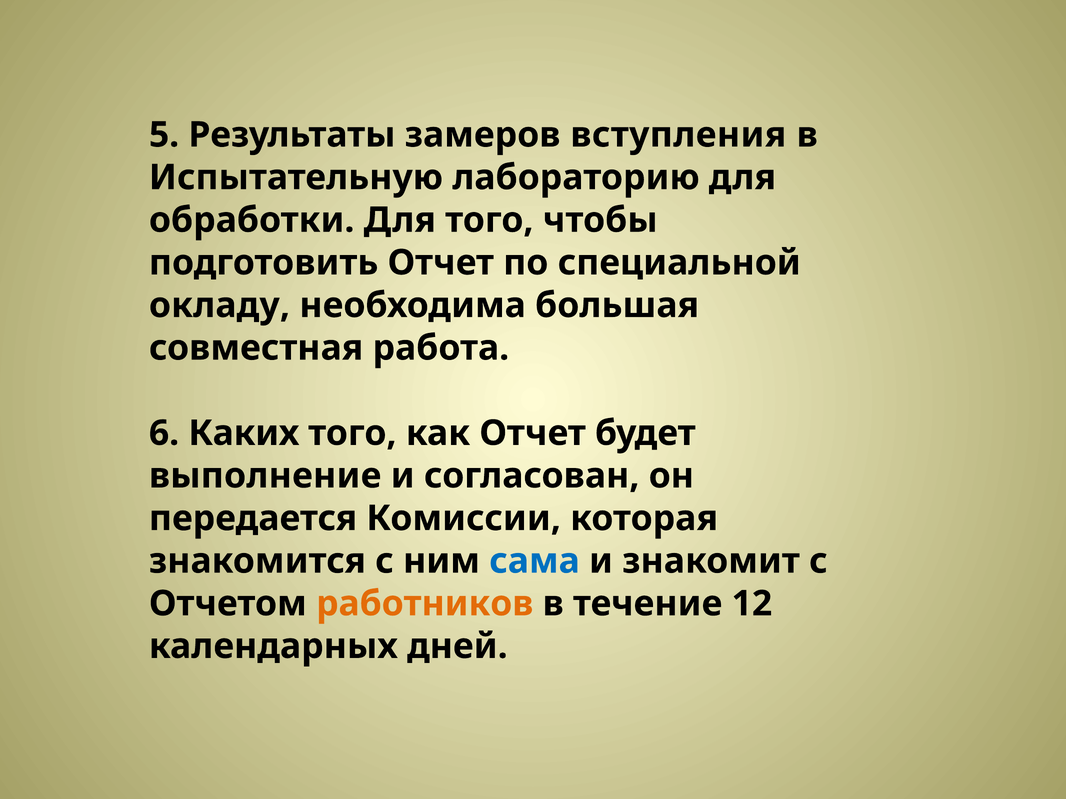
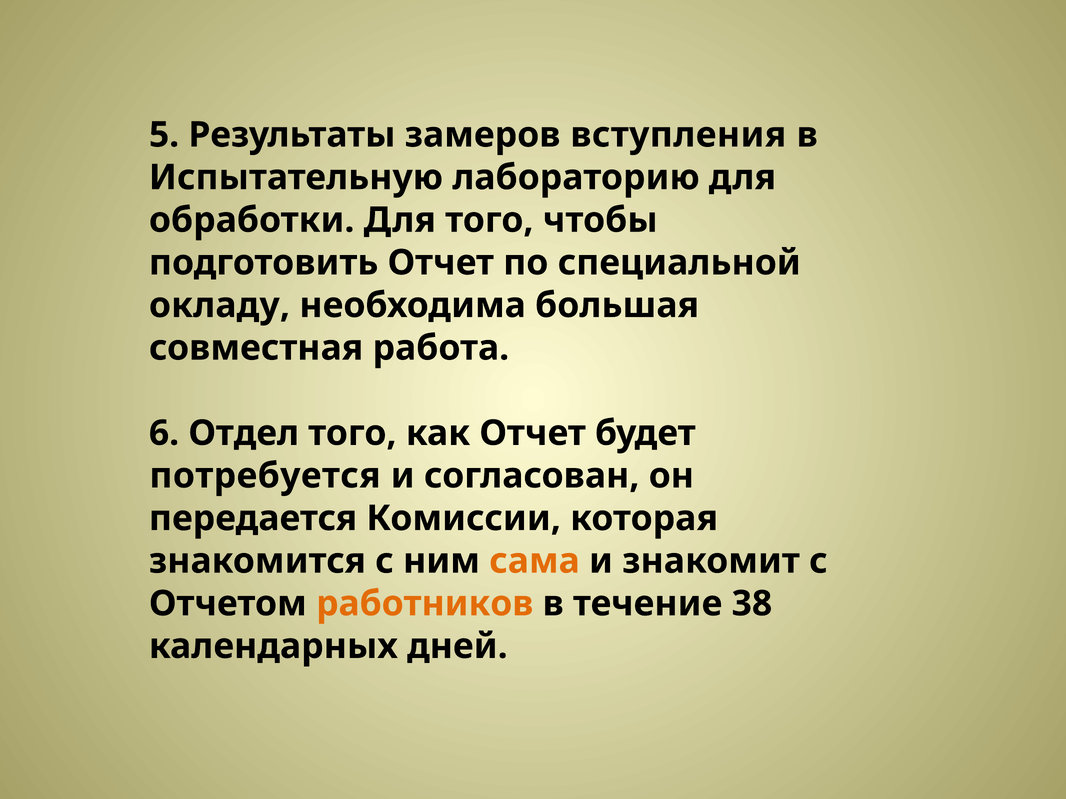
Каких: Каких -> Отдел
выполнение: выполнение -> потребуется
сама colour: blue -> orange
12: 12 -> 38
